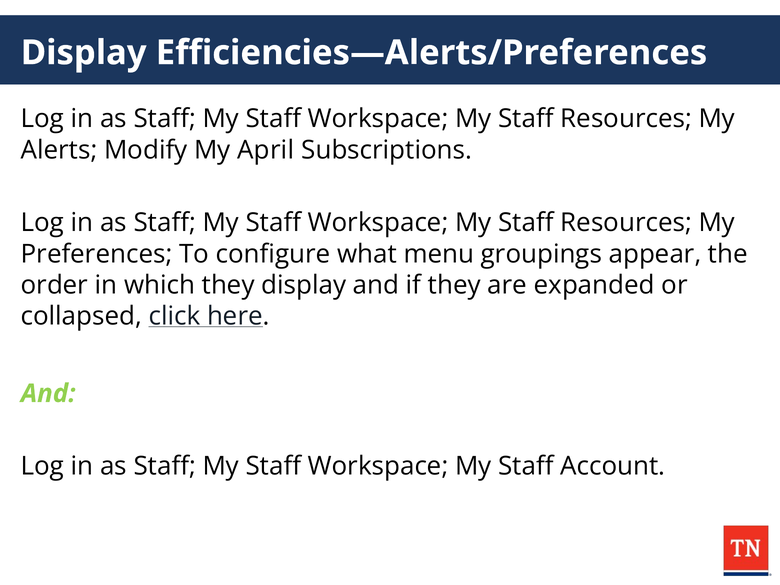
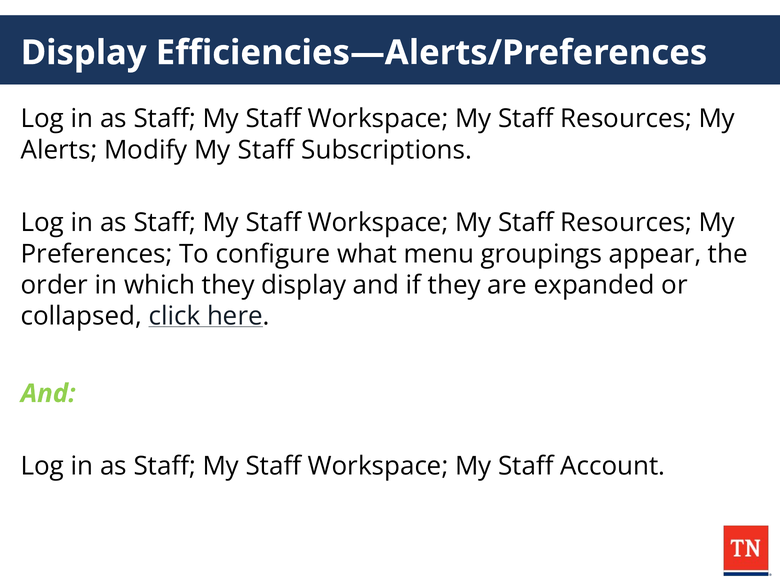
Modify My April: April -> Staff
